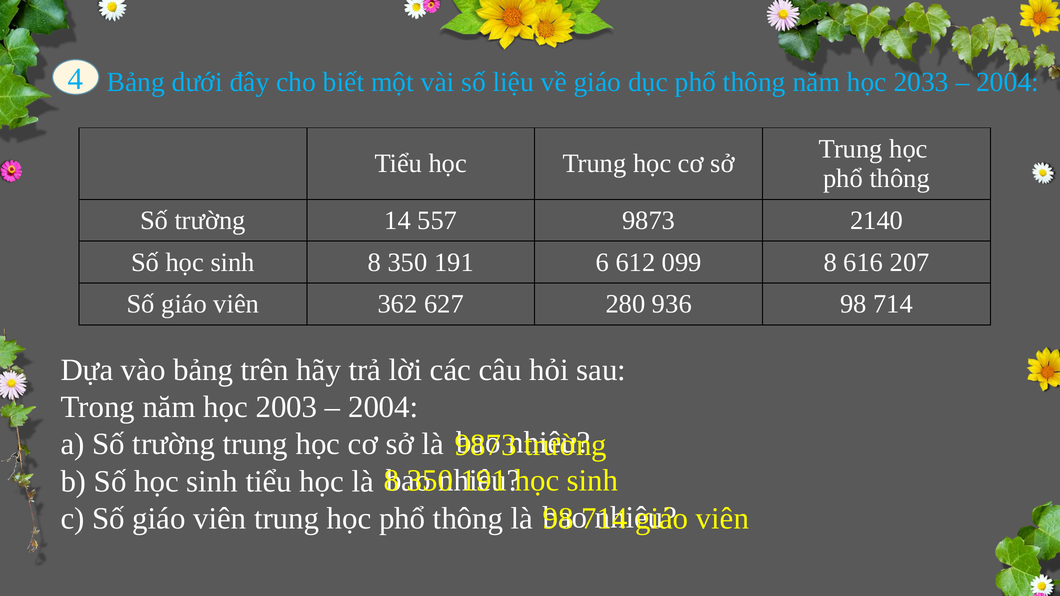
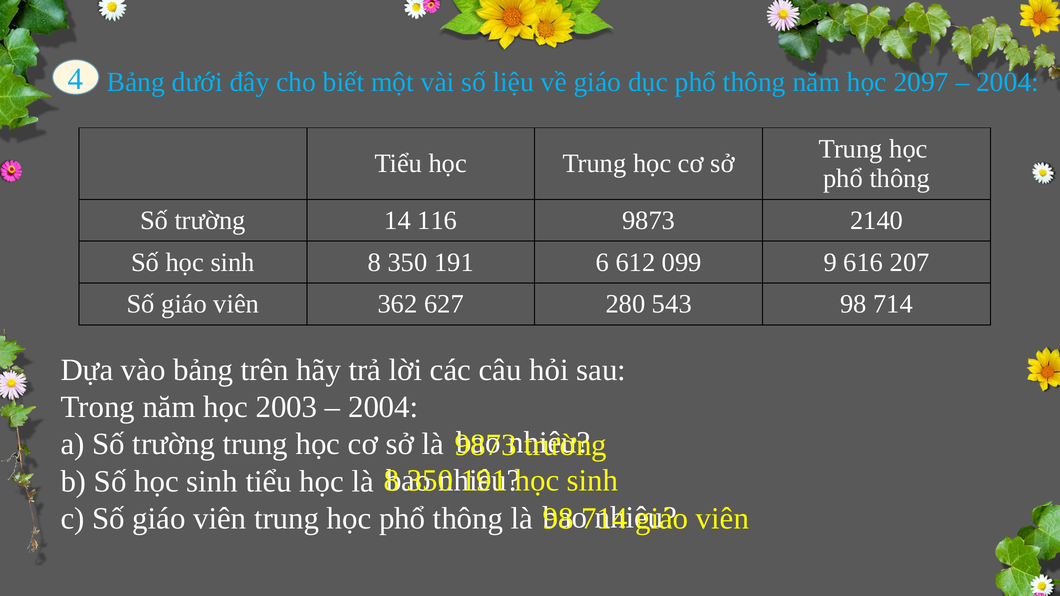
2033: 2033 -> 2097
557: 557 -> 116
099 8: 8 -> 9
936: 936 -> 543
